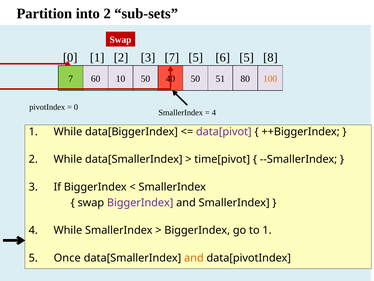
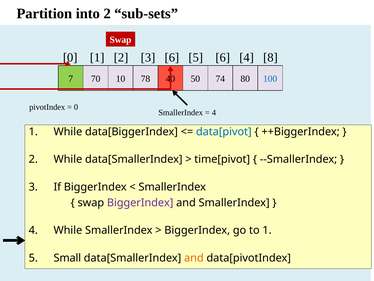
7 at (172, 57): 7 -> 6
6 5: 5 -> 4
60: 60 -> 70
10 50: 50 -> 78
51: 51 -> 74
100 colour: orange -> blue
data[pivot colour: purple -> blue
Once: Once -> Small
